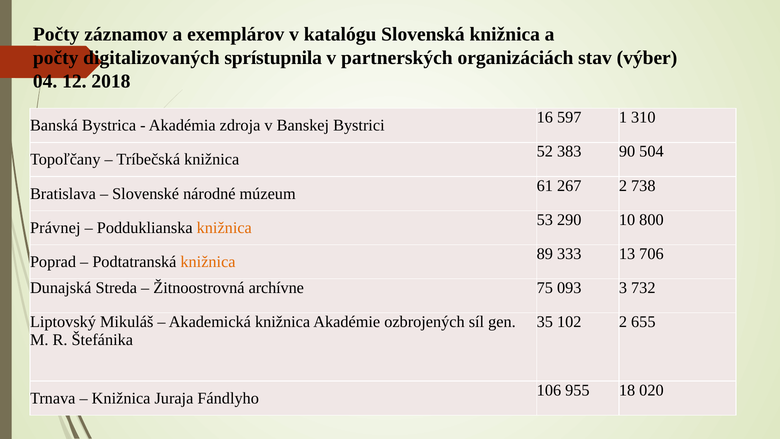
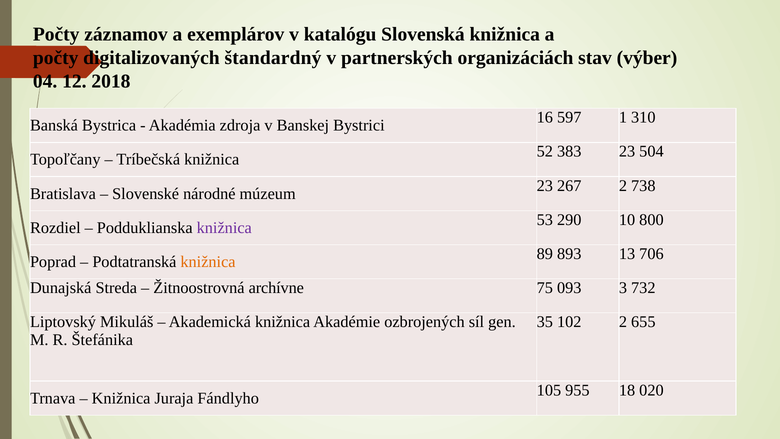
sprístupnila: sprístupnila -> štandardný
383 90: 90 -> 23
múzeum 61: 61 -> 23
Právnej: Právnej -> Rozdiel
knižnica at (224, 228) colour: orange -> purple
333: 333 -> 893
106: 106 -> 105
